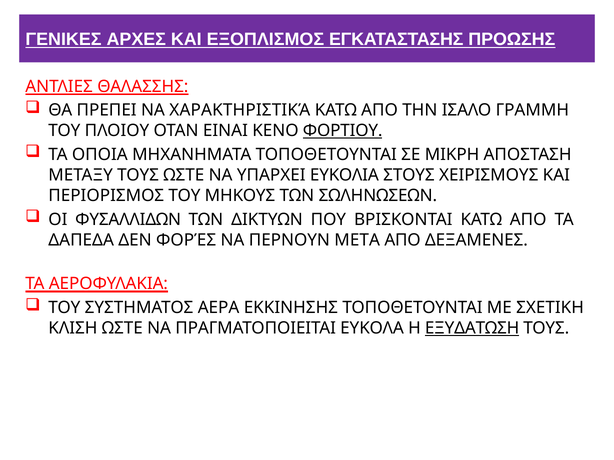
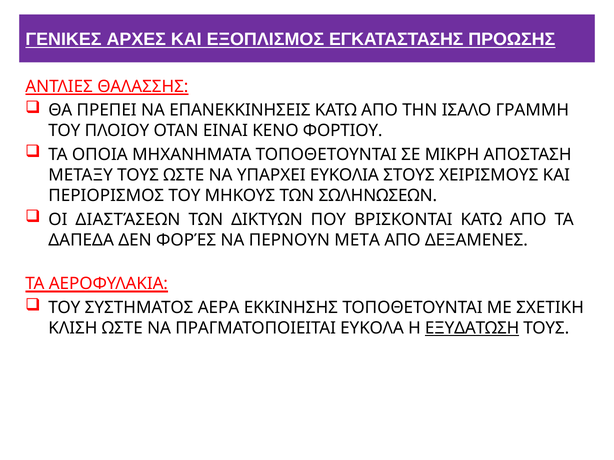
ΧΑΡΑΚΤΗΡΙΣΤΙΚΆ: ΧΑΡΑΚΤΗΡΙΣΤΙΚΆ -> ΕΠΑΝΕΚΚΙΝΗΣΕΙΣ
ΦΟΡΤΙΟΥ underline: present -> none
ΦΥΣΑΛΛΙΔΩΝ: ΦΥΣΑΛΛΙΔΩΝ -> ΔΙΑΣΤΆΣΕΩΝ
